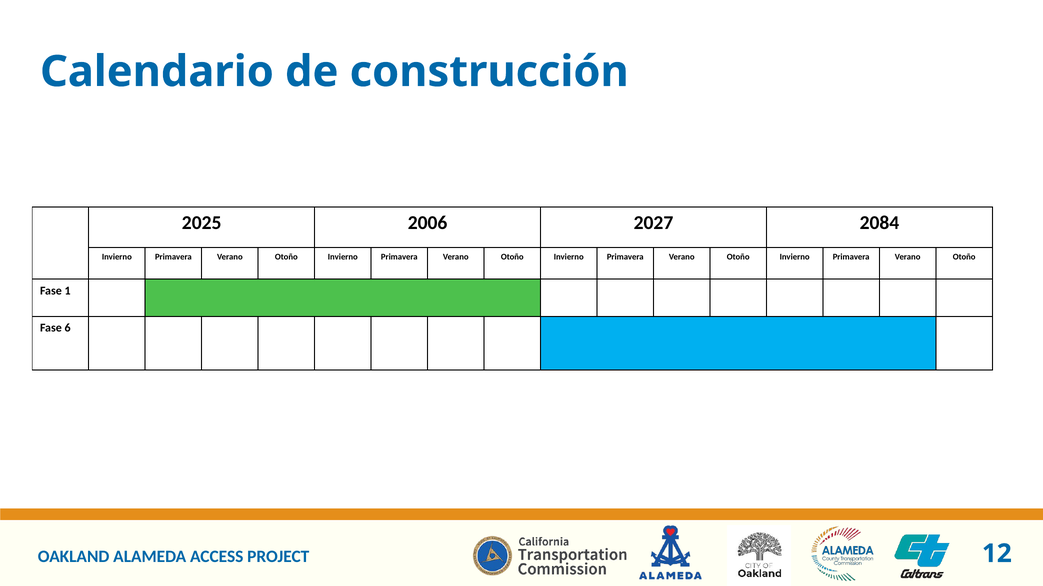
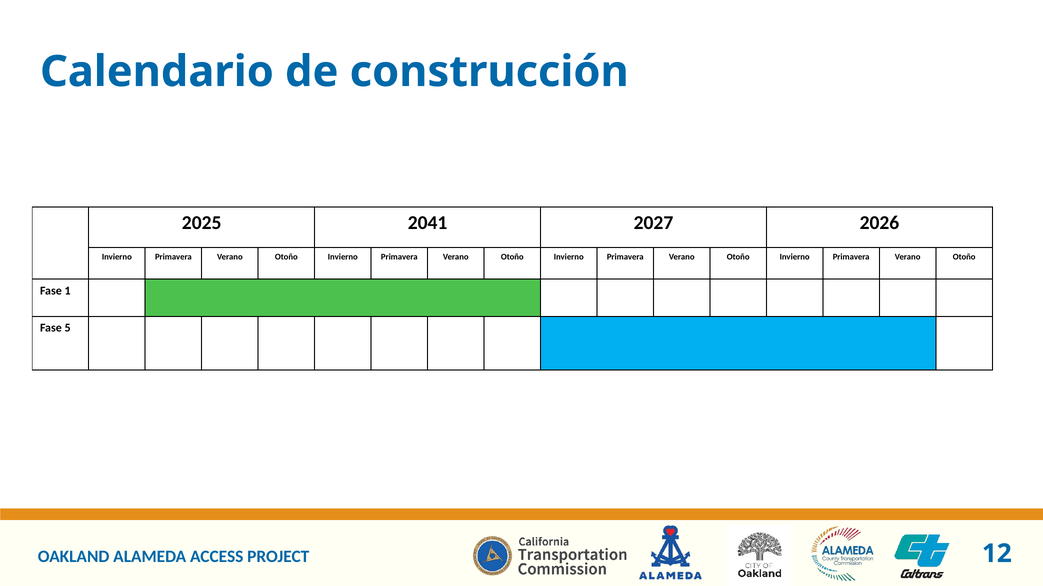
2006: 2006 -> 2041
2084: 2084 -> 2026
6: 6 -> 5
